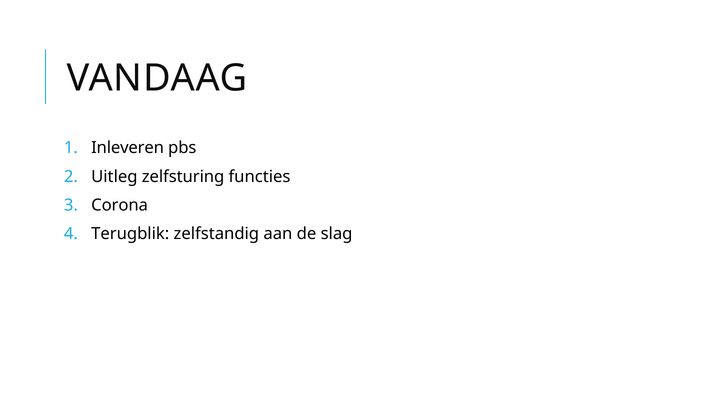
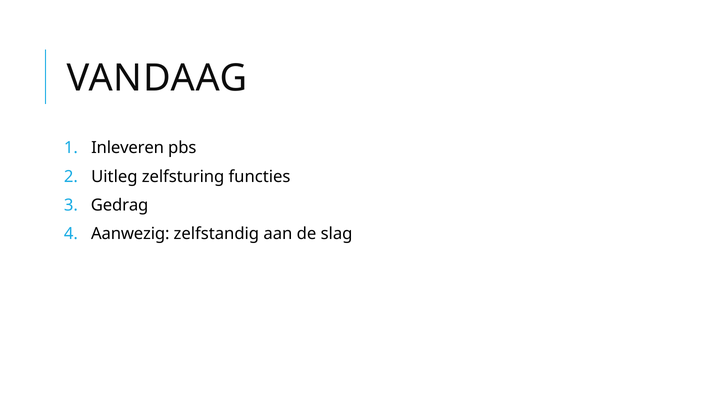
Corona: Corona -> Gedrag
Terugblik: Terugblik -> Aanwezig
